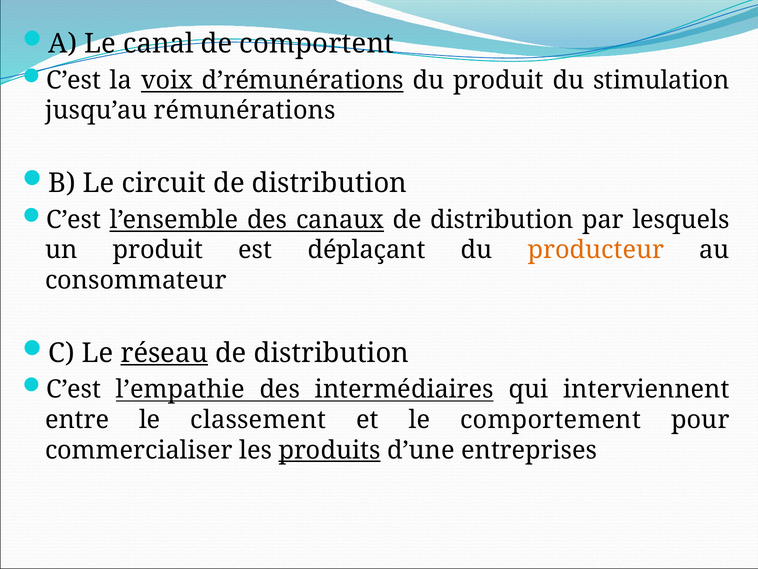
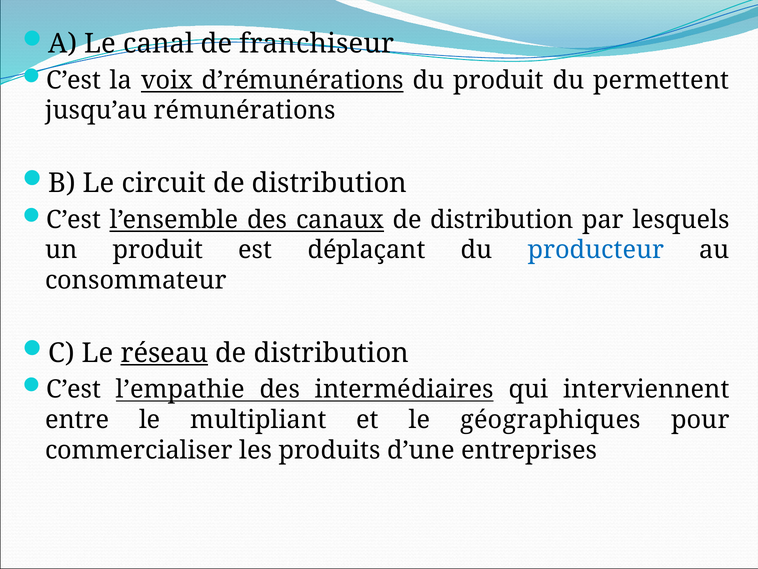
comportent: comportent -> franchiseur
stimulation: stimulation -> permettent
producteur colour: orange -> blue
classement: classement -> multipliant
comportement: comportement -> géographiques
produits underline: present -> none
